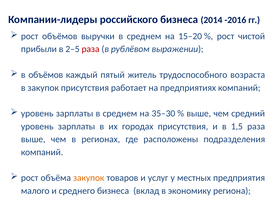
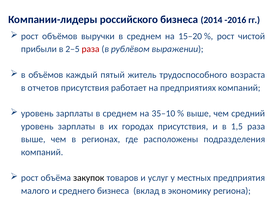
в закупок: закупок -> отчетов
35–30: 35–30 -> 35–10
закупок at (89, 178) colour: orange -> black
